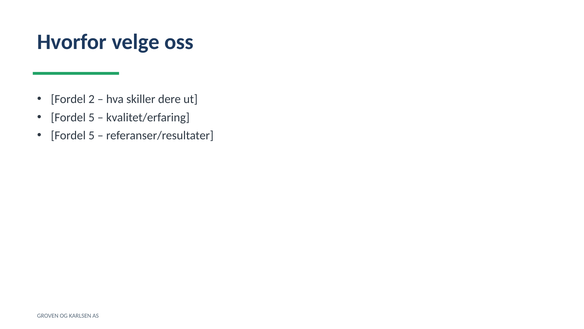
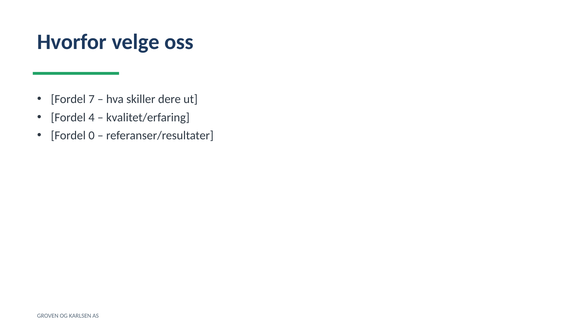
2: 2 -> 7
5 at (92, 117): 5 -> 4
5 at (92, 135): 5 -> 0
